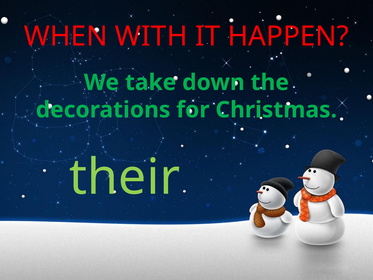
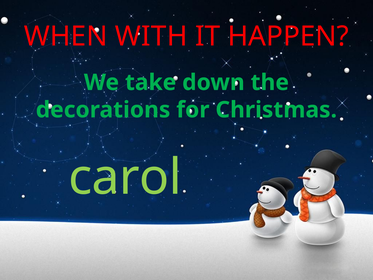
their: their -> carol
